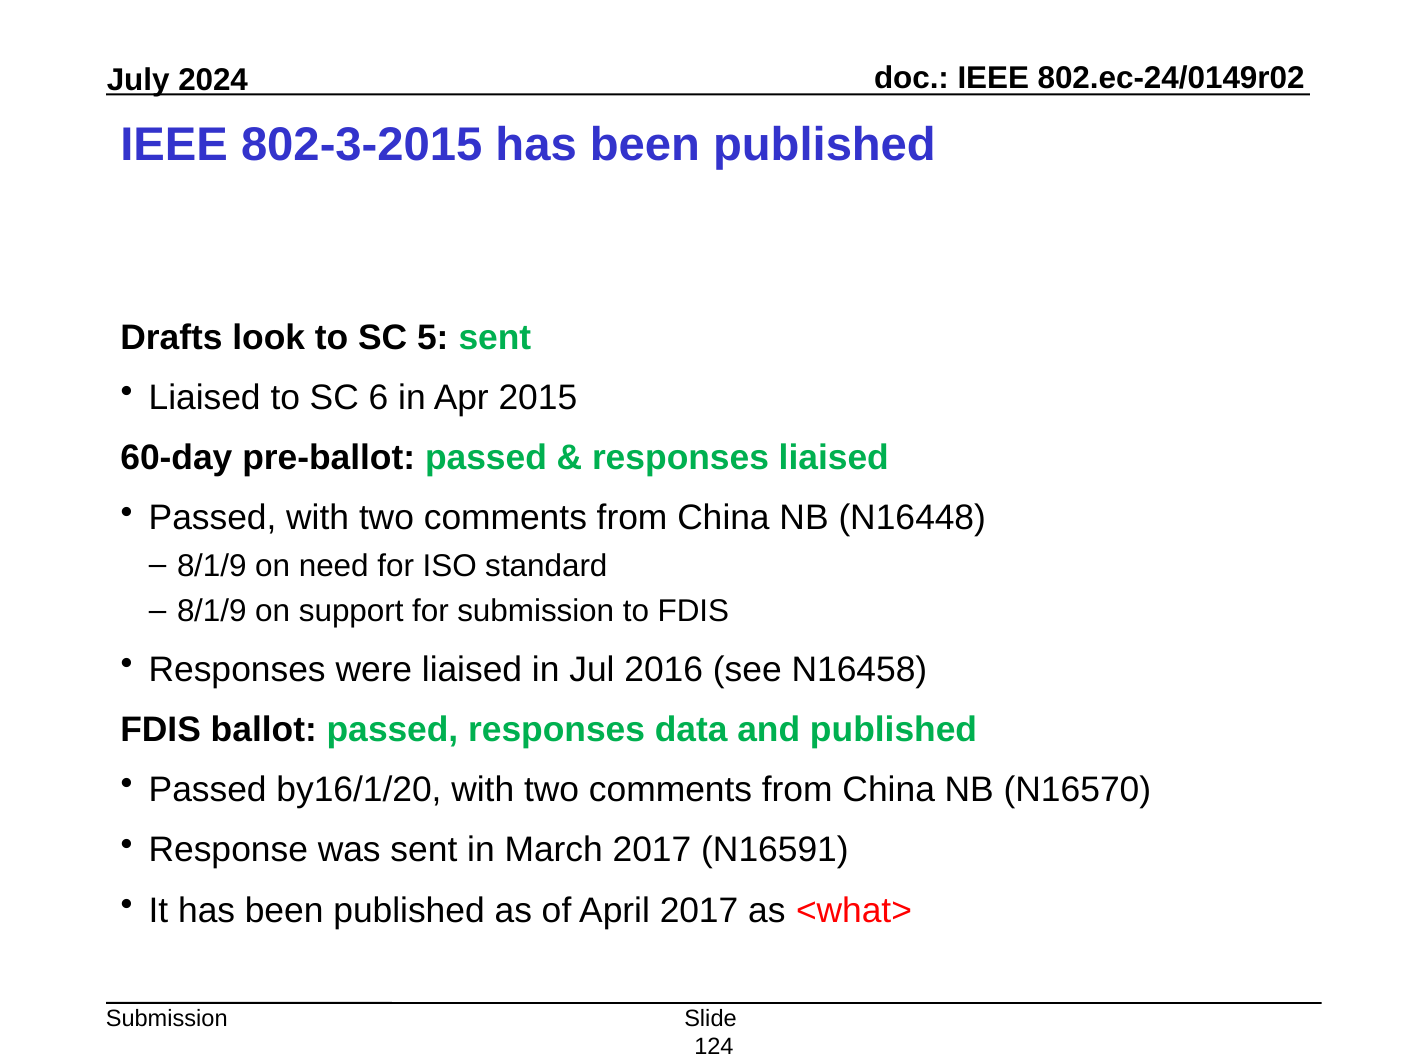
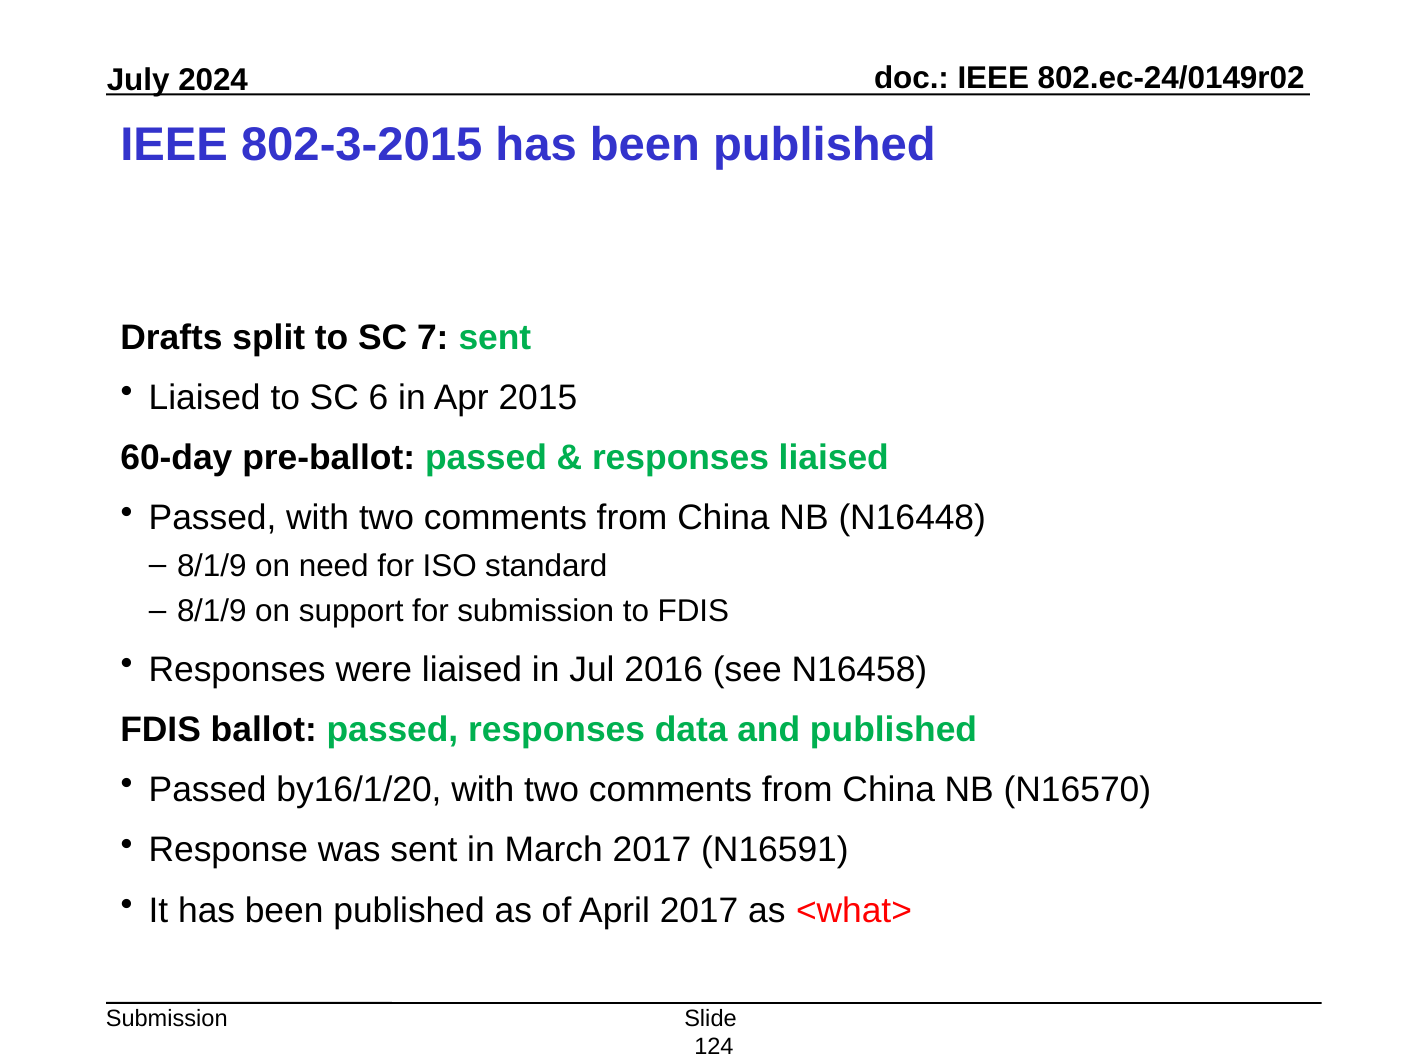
look: look -> split
5: 5 -> 7
